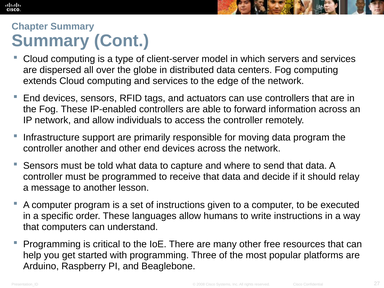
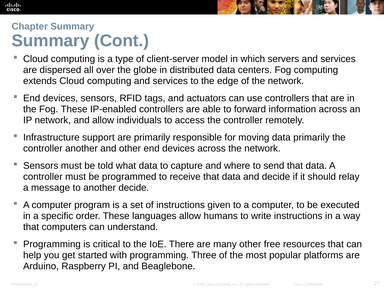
data program: program -> primarily
another lesson: lesson -> decide
